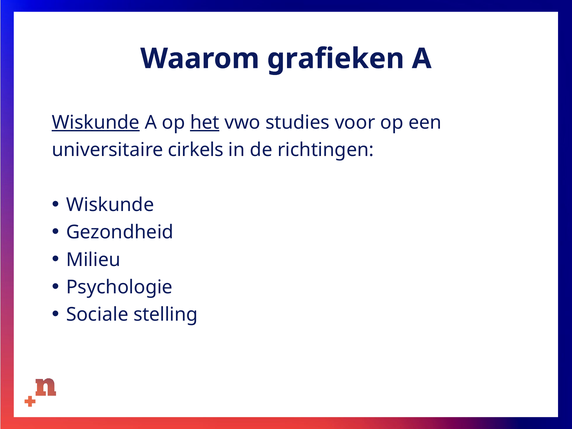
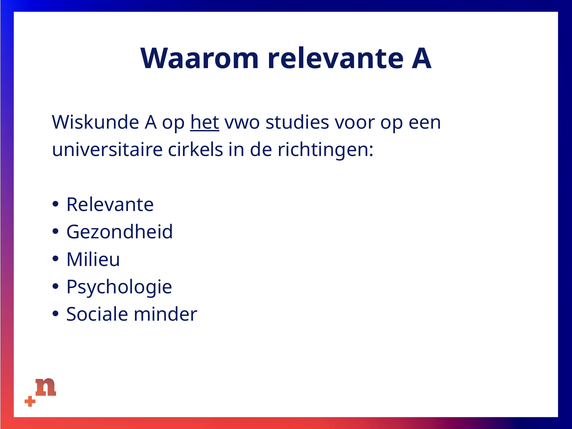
Waarom grafieken: grafieken -> relevante
Wiskunde at (96, 122) underline: present -> none
Wiskunde at (110, 205): Wiskunde -> Relevante
stelling: stelling -> minder
